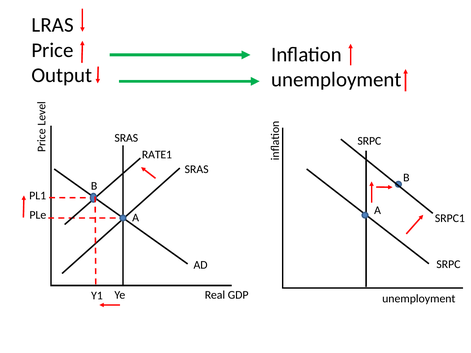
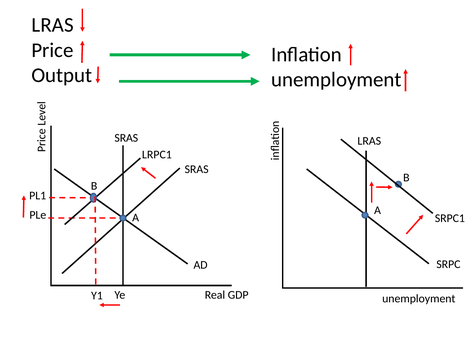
SRPC at (369, 141): SRPC -> LRAS
RATE1: RATE1 -> LRPC1
